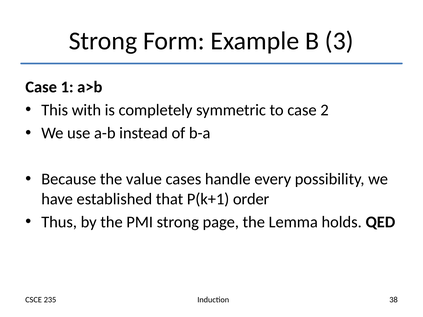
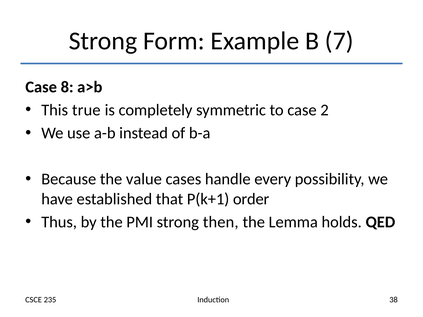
3: 3 -> 7
1: 1 -> 8
with: with -> true
page: page -> then
